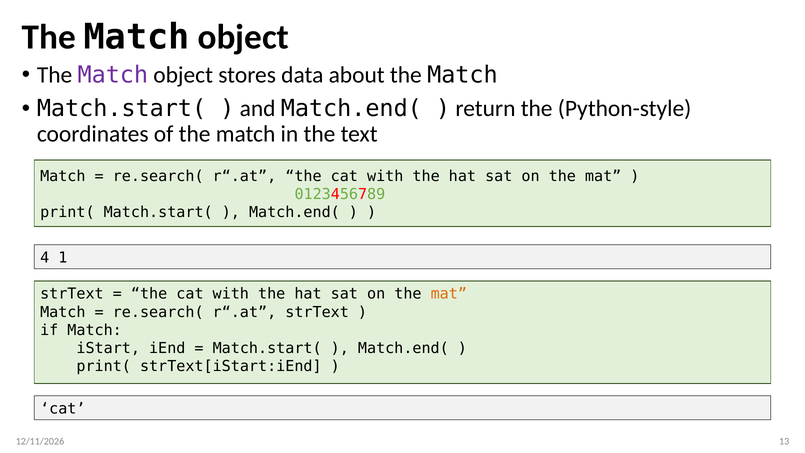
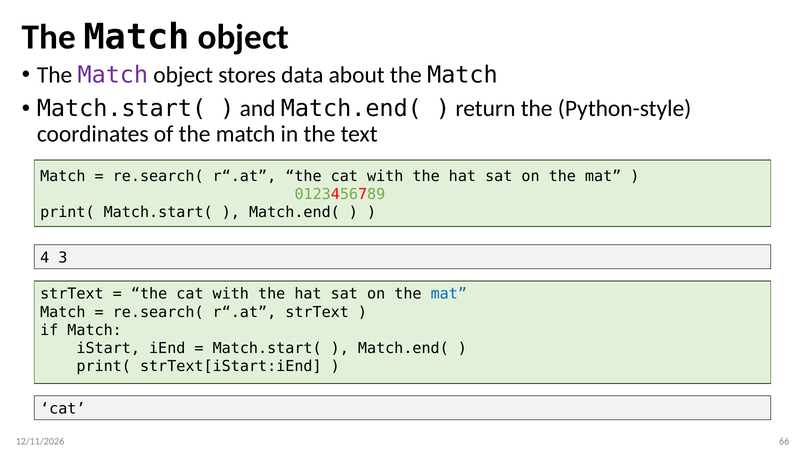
1: 1 -> 3
mat at (449, 294) colour: orange -> blue
13: 13 -> 66
